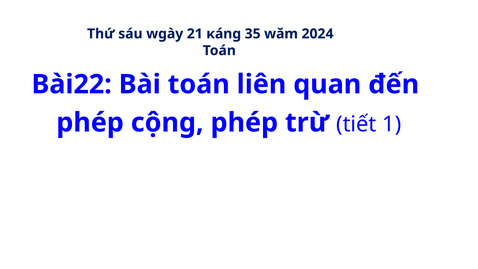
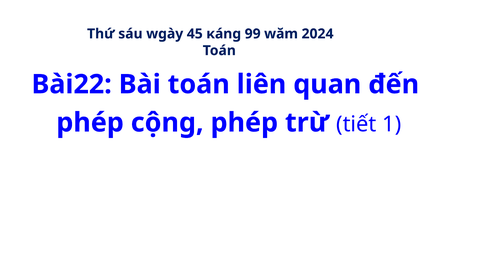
21: 21 -> 45
35: 35 -> 99
